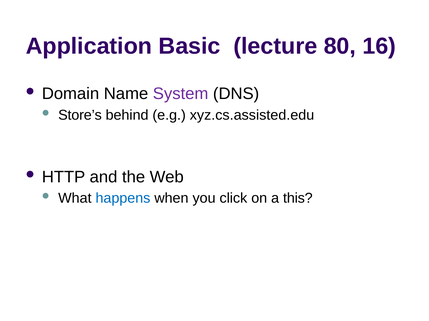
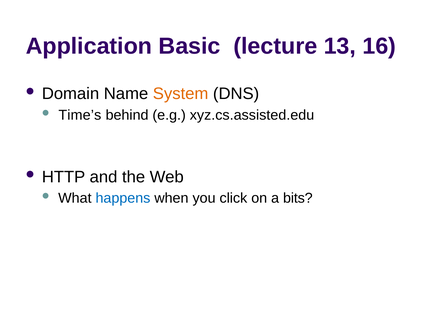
80: 80 -> 13
System colour: purple -> orange
Store’s: Store’s -> Time’s
this: this -> bits
